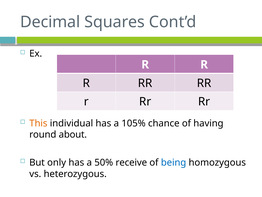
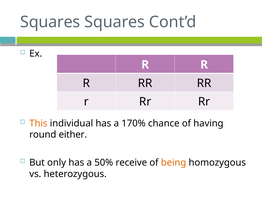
Decimal at (50, 22): Decimal -> Squares
105%: 105% -> 170%
about: about -> either
being colour: blue -> orange
